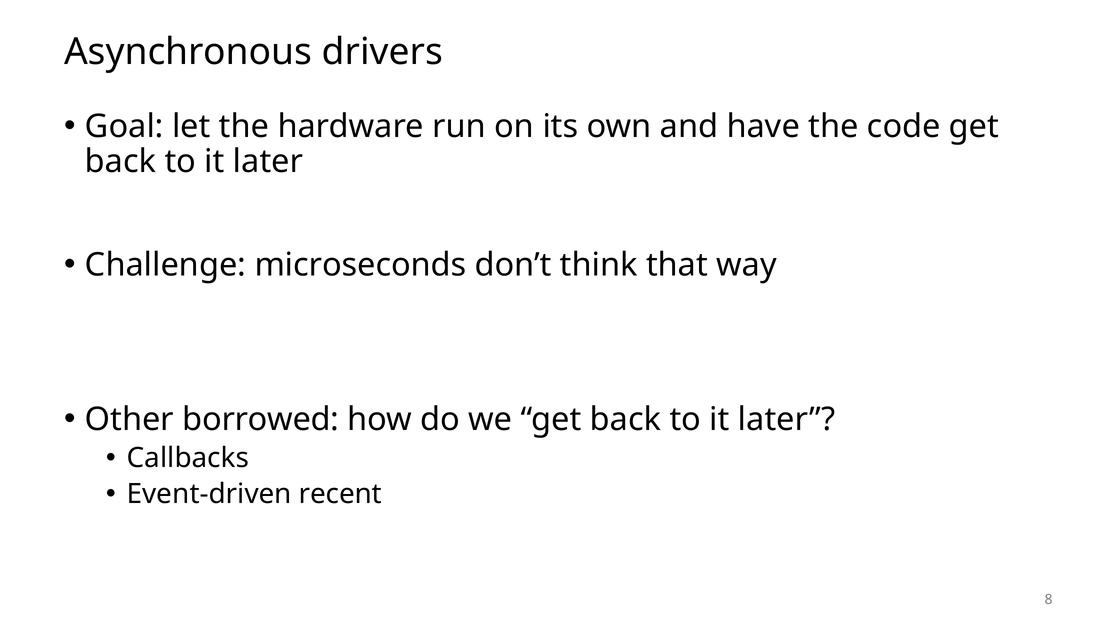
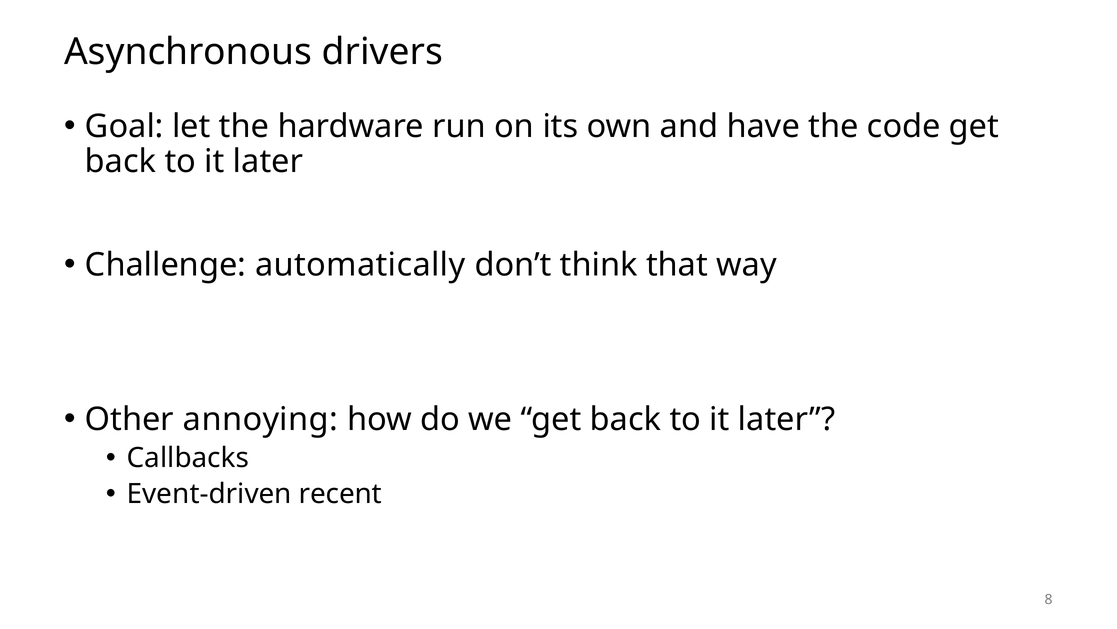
microseconds: microseconds -> automatically
borrowed: borrowed -> annoying
